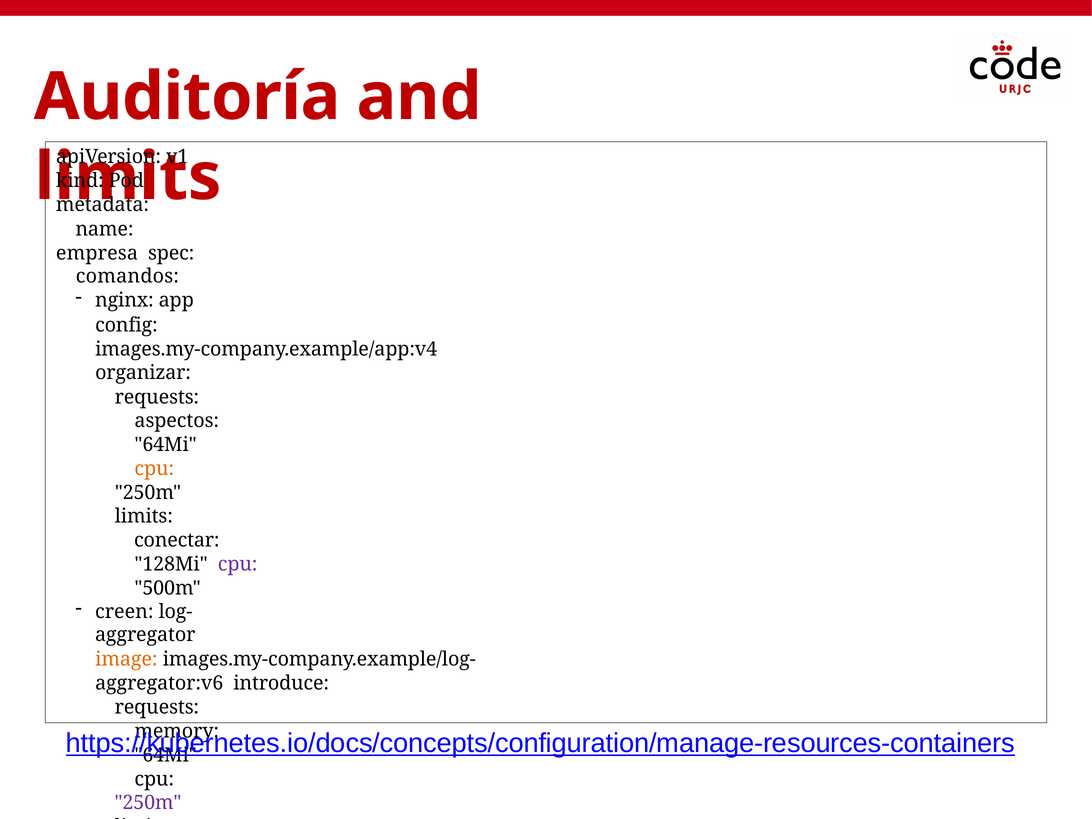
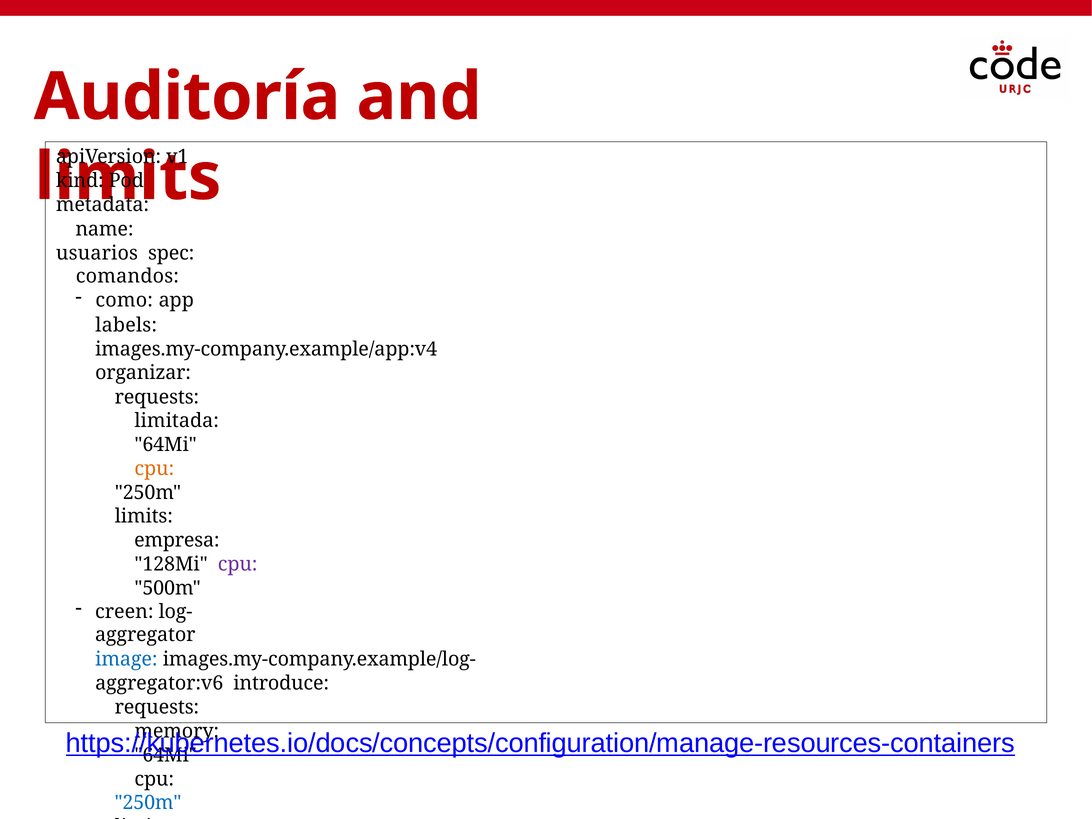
empresa: empresa -> usuarios
nginx: nginx -> como
config: config -> labels
aspectos: aspectos -> limitada
conectar: conectar -> empresa
image colour: orange -> blue
250m at (148, 803) colour: purple -> blue
